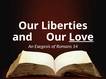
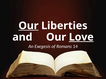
Our at (28, 26) underline: none -> present
